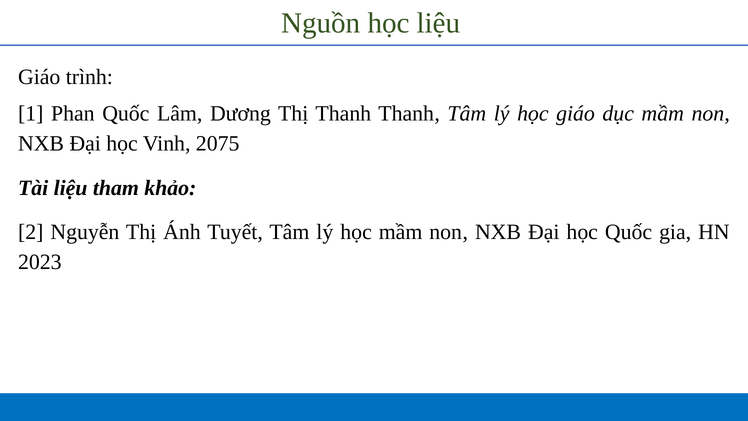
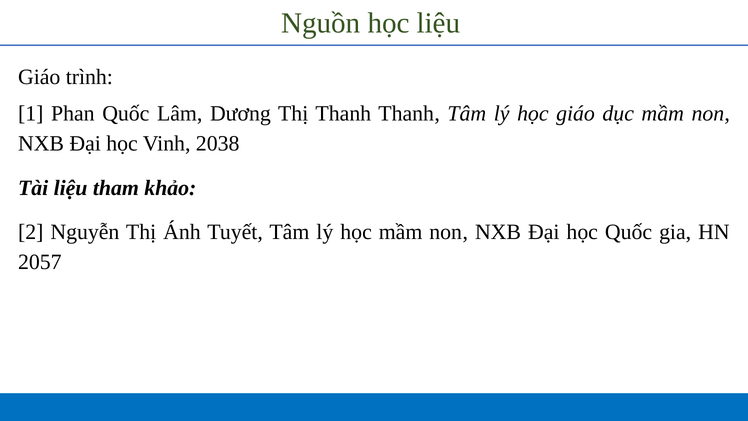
2075: 2075 -> 2038
2023: 2023 -> 2057
